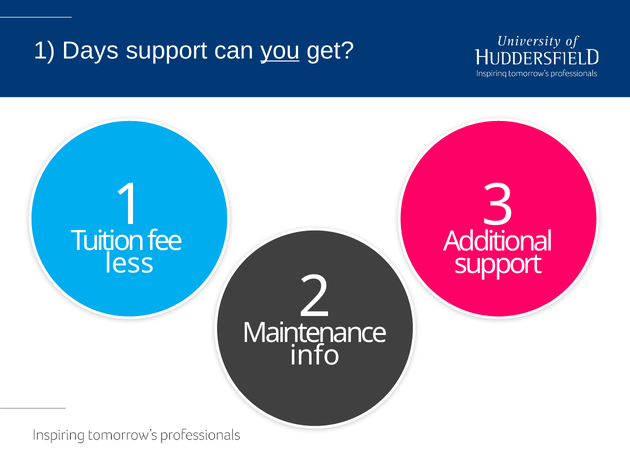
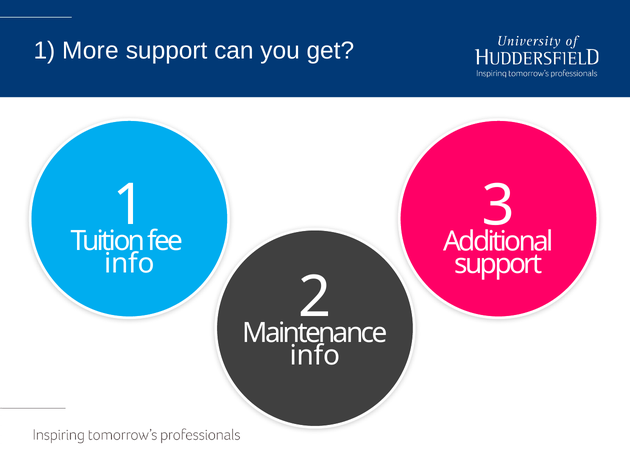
Days: Days -> More
you underline: present -> none
less at (129, 264): less -> info
